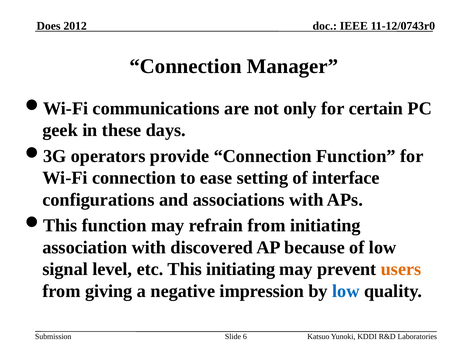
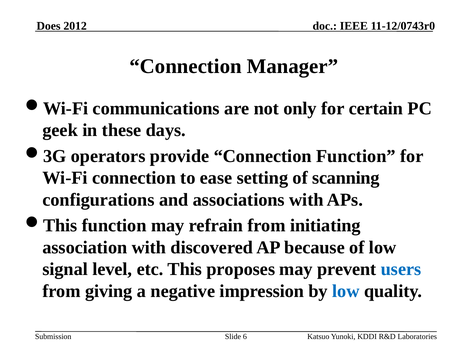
interface: interface -> scanning
This initiating: initiating -> proposes
users colour: orange -> blue
